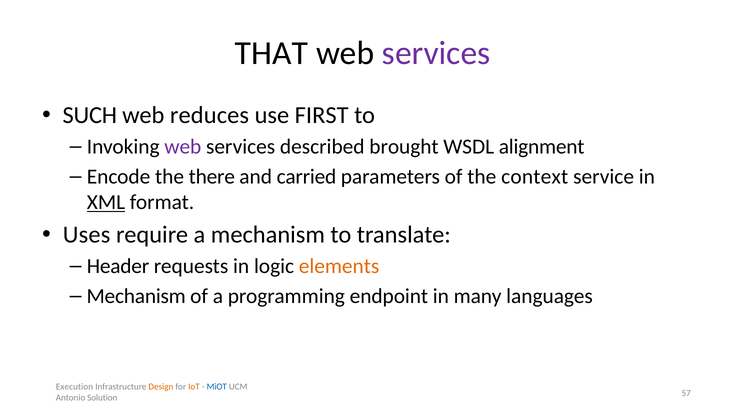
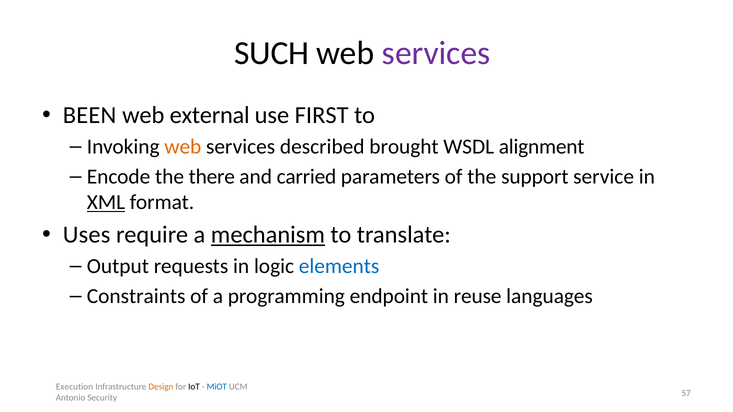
THAT: THAT -> SUCH
SUCH: SUCH -> BEEN
reduces: reduces -> external
web at (183, 147) colour: purple -> orange
context: context -> support
mechanism at (268, 235) underline: none -> present
Header: Header -> Output
elements colour: orange -> blue
Mechanism at (136, 296): Mechanism -> Constraints
many: many -> reuse
IoT colour: orange -> black
Solution: Solution -> Security
